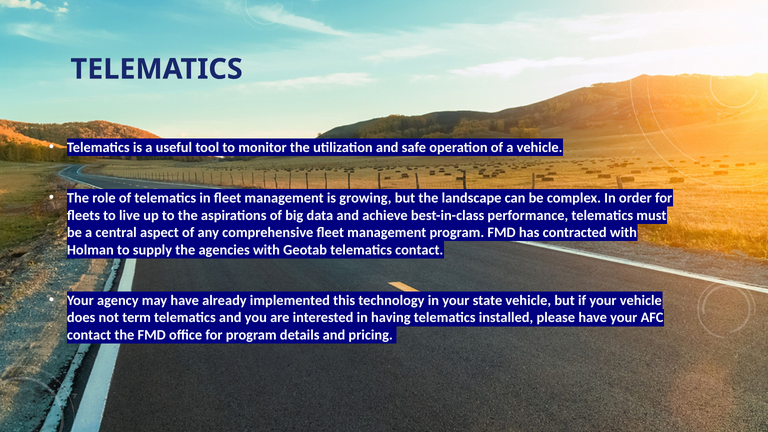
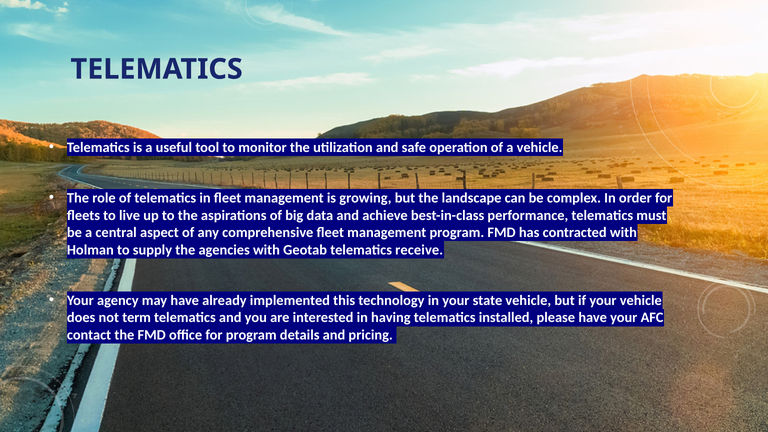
telematics contact: contact -> receive
